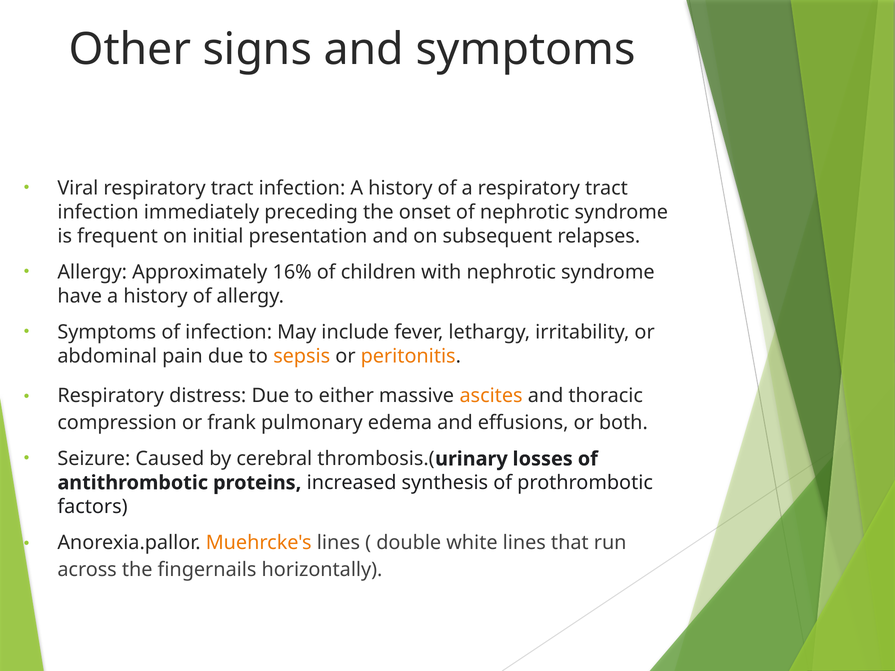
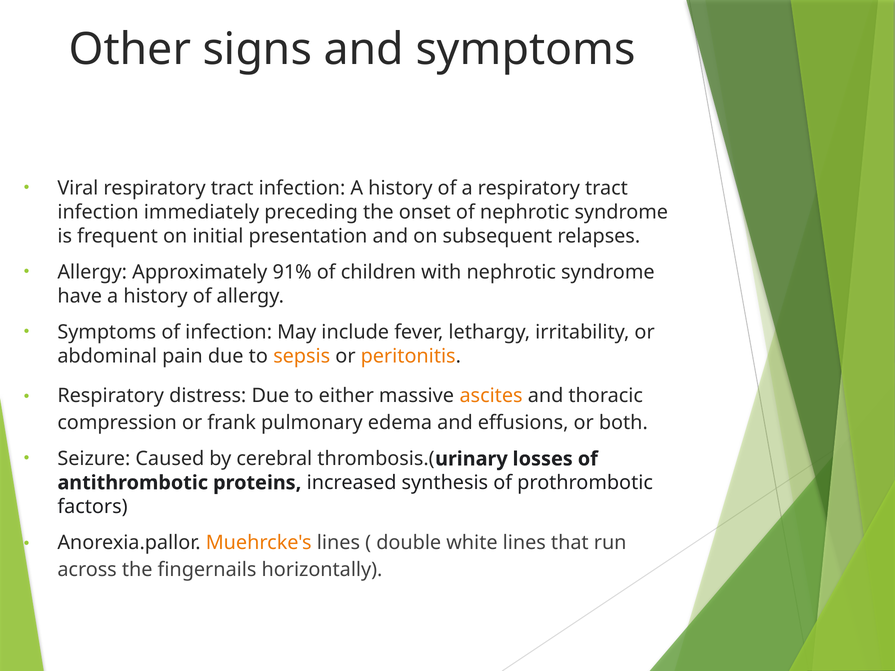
16%: 16% -> 91%
